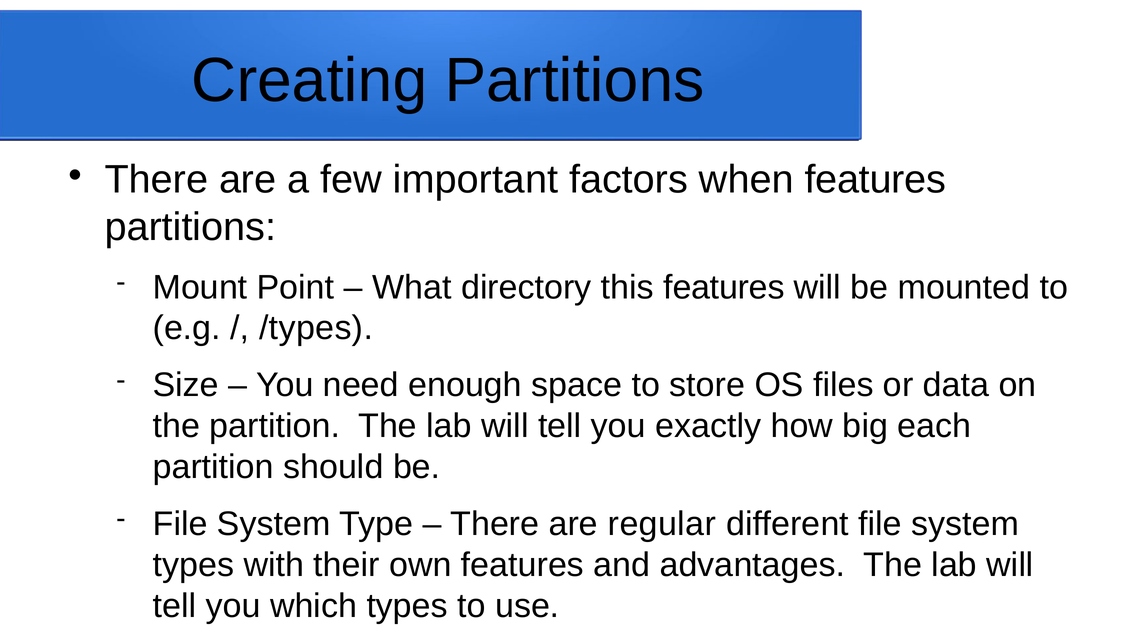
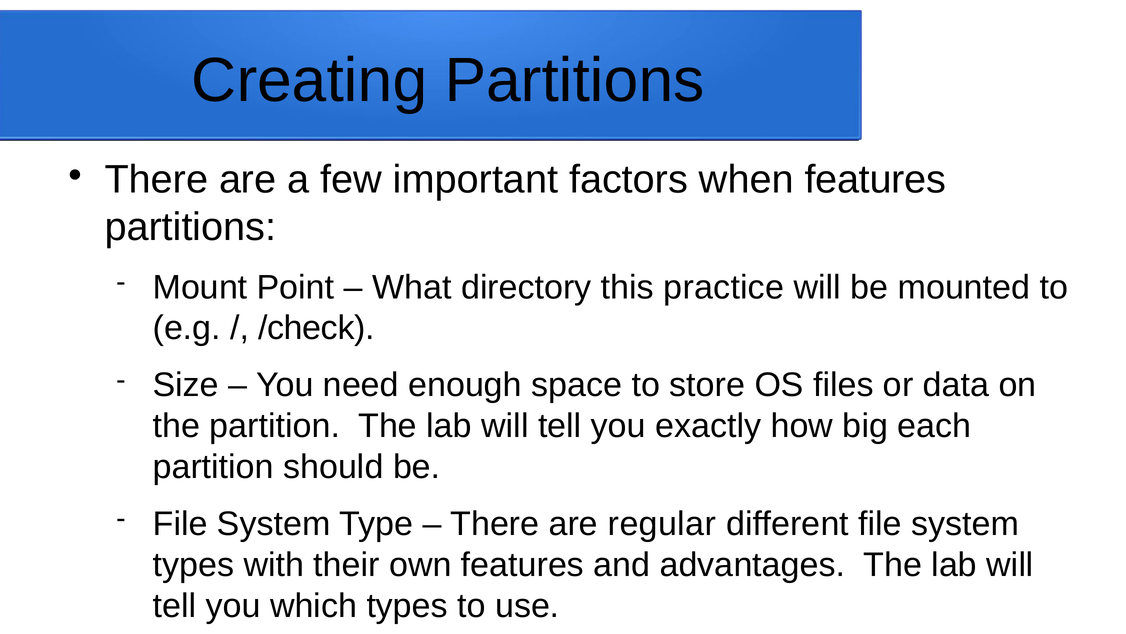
this features: features -> practice
/types: /types -> /check
